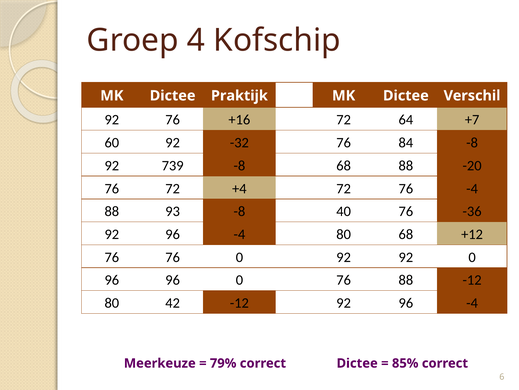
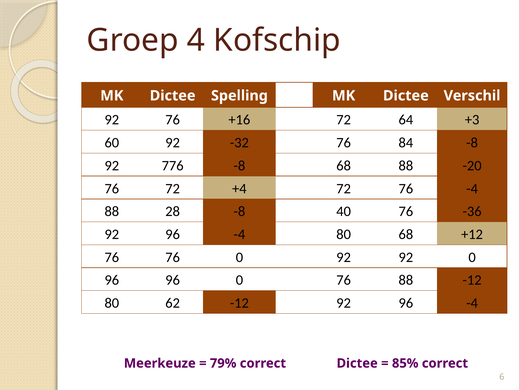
Praktijk: Praktijk -> Spelling
+7: +7 -> +3
739: 739 -> 776
93: 93 -> 28
42: 42 -> 62
